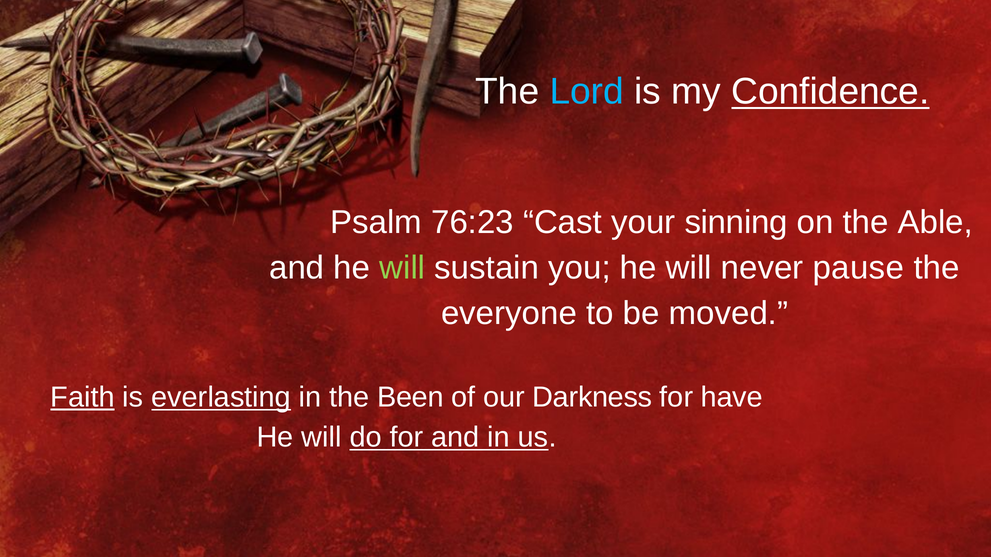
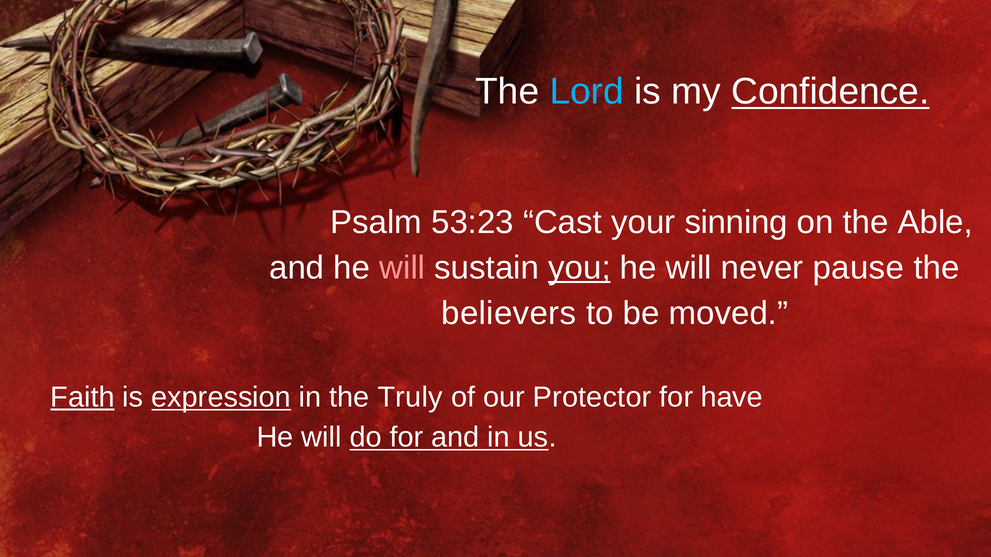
76:23: 76:23 -> 53:23
will at (402, 268) colour: light green -> pink
you underline: none -> present
everyone: everyone -> believers
everlasting: everlasting -> expression
Been: Been -> Truly
Darkness: Darkness -> Protector
